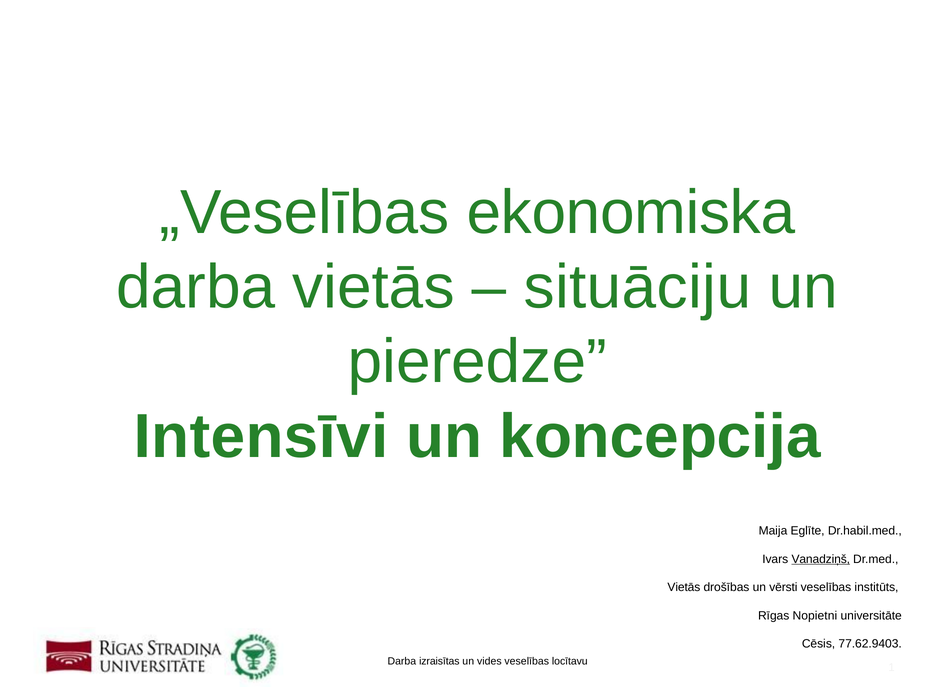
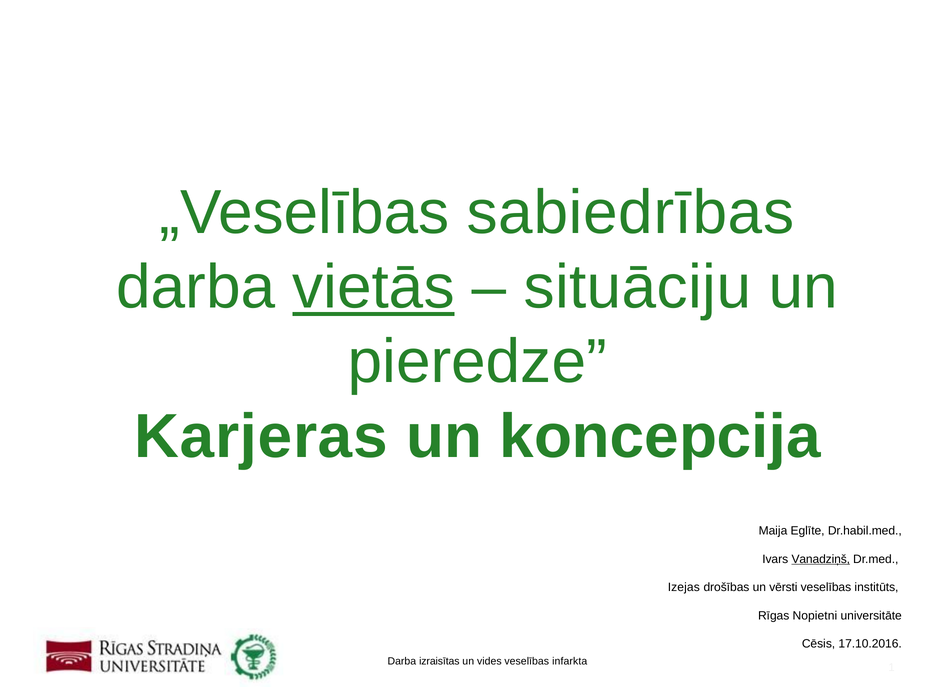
ekonomiska: ekonomiska -> sabiedrības
vietās at (373, 287) underline: none -> present
Intensīvi: Intensīvi -> Karjeras
Vietās at (684, 587): Vietās -> Izejas
77.62.9403: 77.62.9403 -> 17.10.2016
locītavu: locītavu -> infarkta
